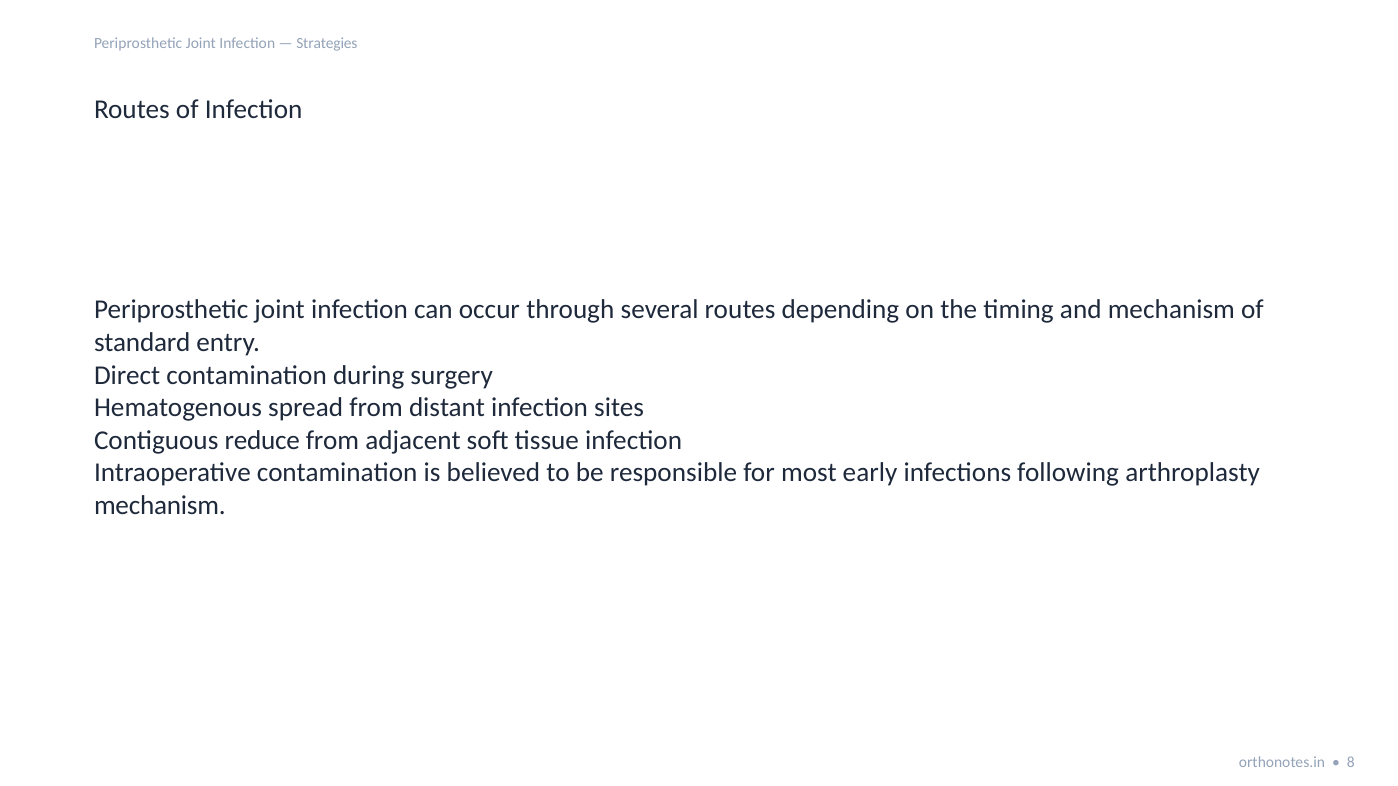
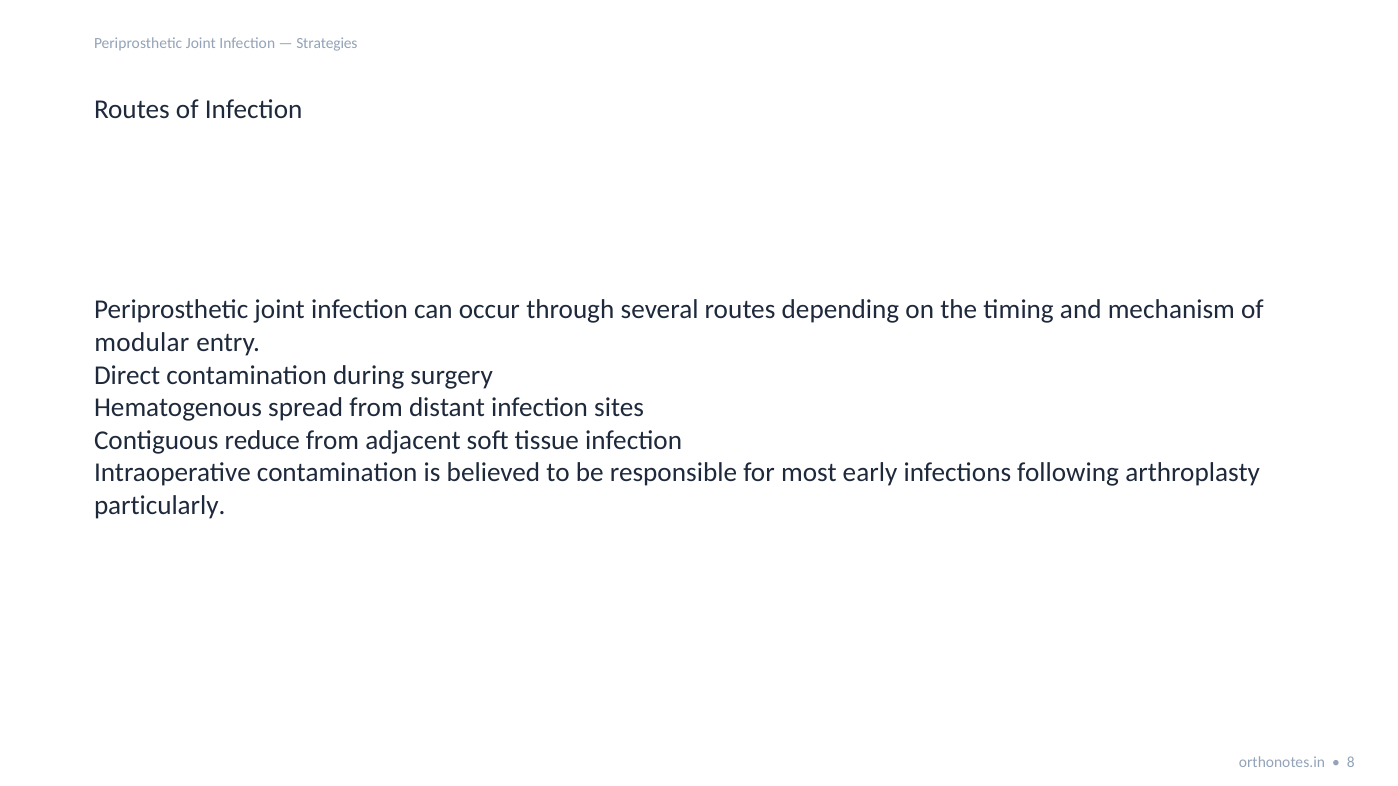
standard: standard -> modular
mechanism at (160, 506): mechanism -> particularly
